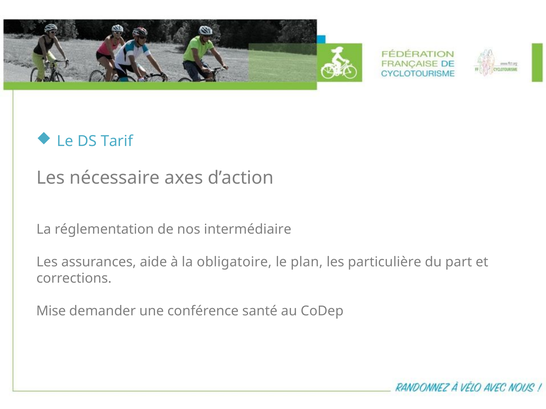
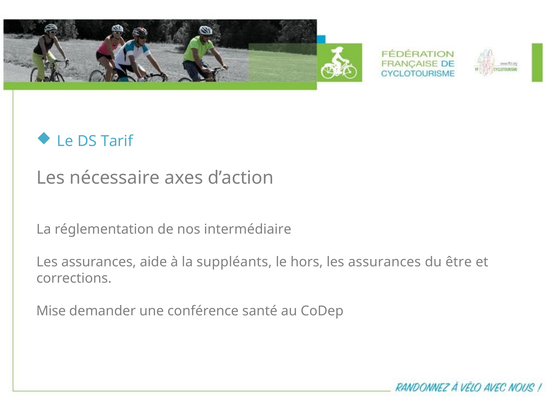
obligatoire: obligatoire -> suppléants
plan: plan -> hors
particulière at (385, 262): particulière -> assurances
part: part -> être
